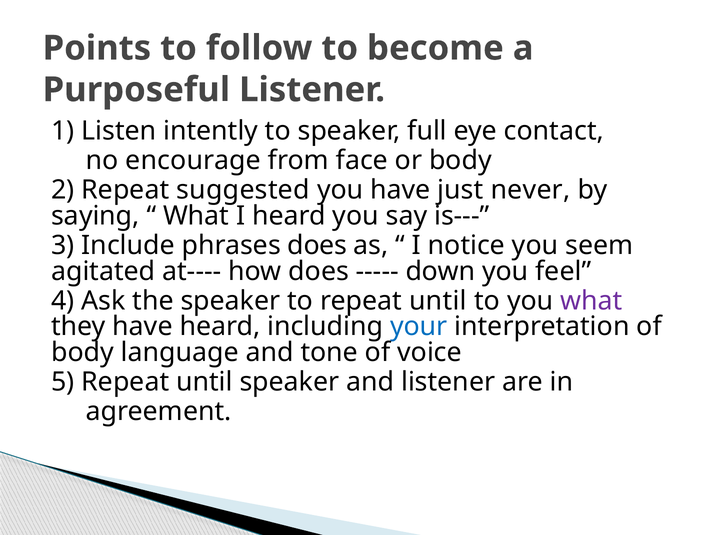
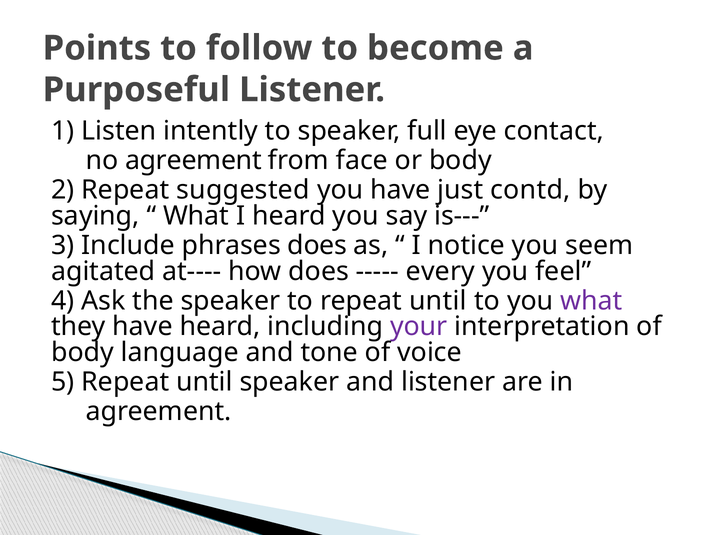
no encourage: encourage -> agreement
never: never -> contd
down: down -> every
your colour: blue -> purple
